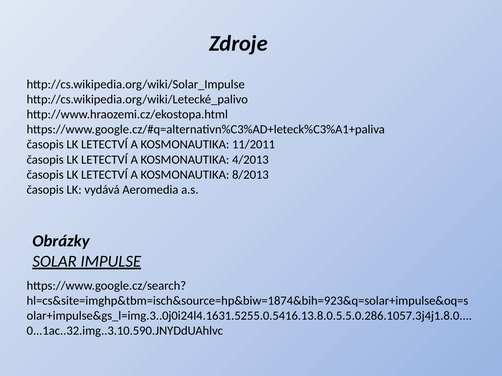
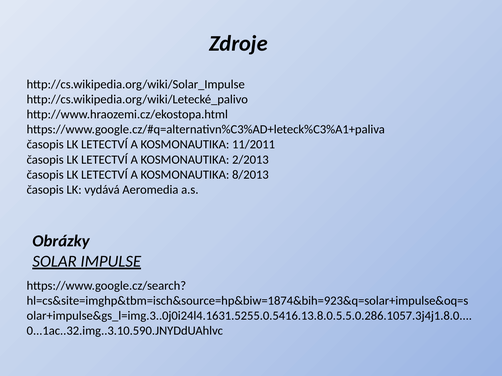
4/2013: 4/2013 -> 2/2013
